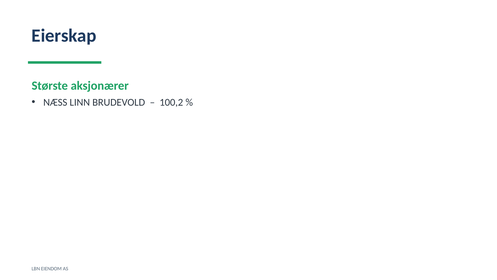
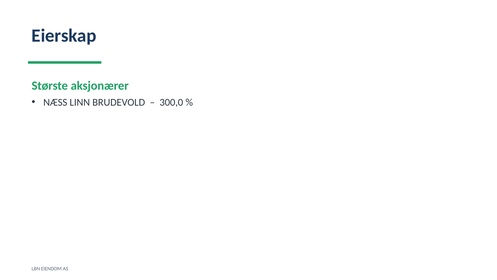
100,2: 100,2 -> 300,0
